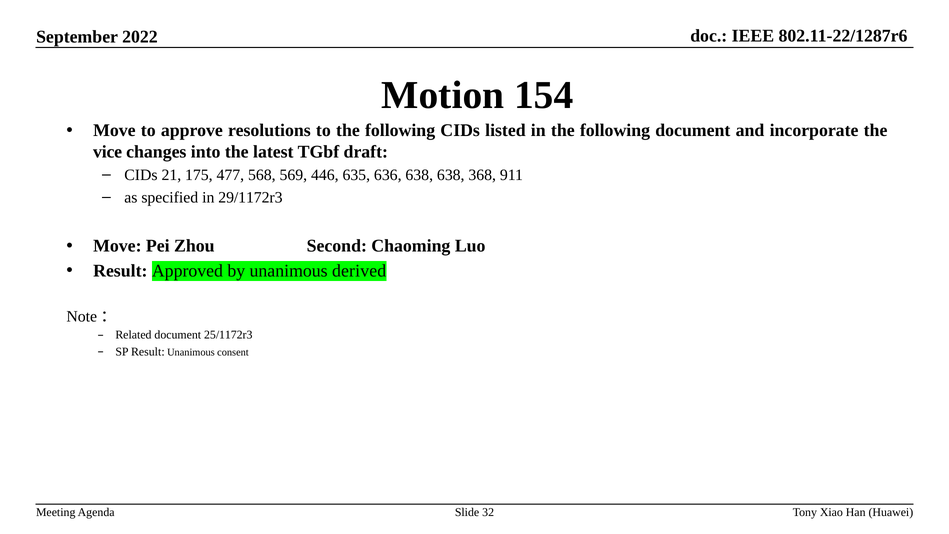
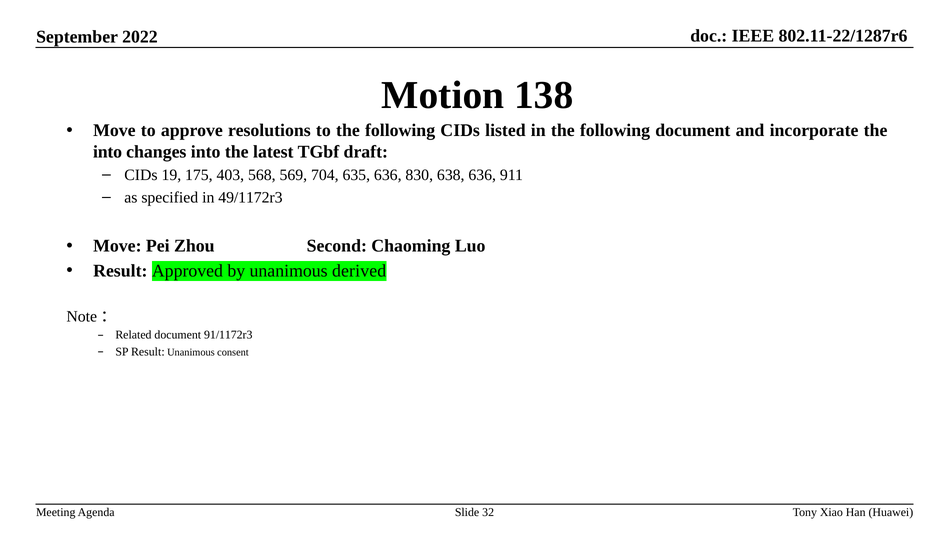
154: 154 -> 138
vice at (108, 152): vice -> into
21: 21 -> 19
477: 477 -> 403
446: 446 -> 704
636 638: 638 -> 830
638 368: 368 -> 636
29/1172r3: 29/1172r3 -> 49/1172r3
25/1172r3: 25/1172r3 -> 91/1172r3
